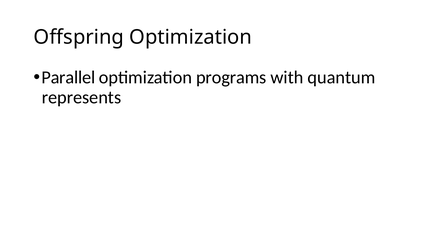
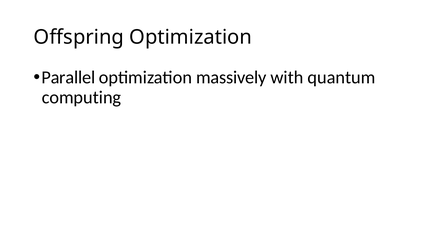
programs: programs -> massively
represents: represents -> computing
